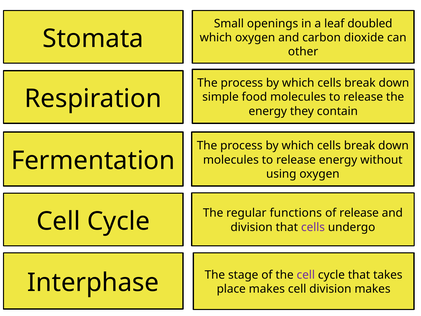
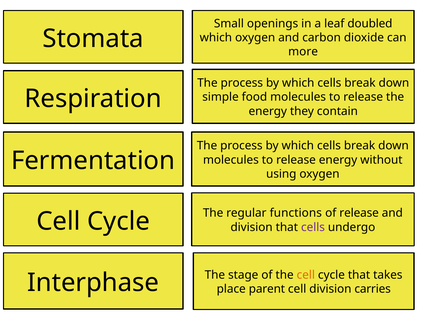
other: other -> more
cell at (306, 275) colour: purple -> orange
place makes: makes -> parent
division makes: makes -> carries
